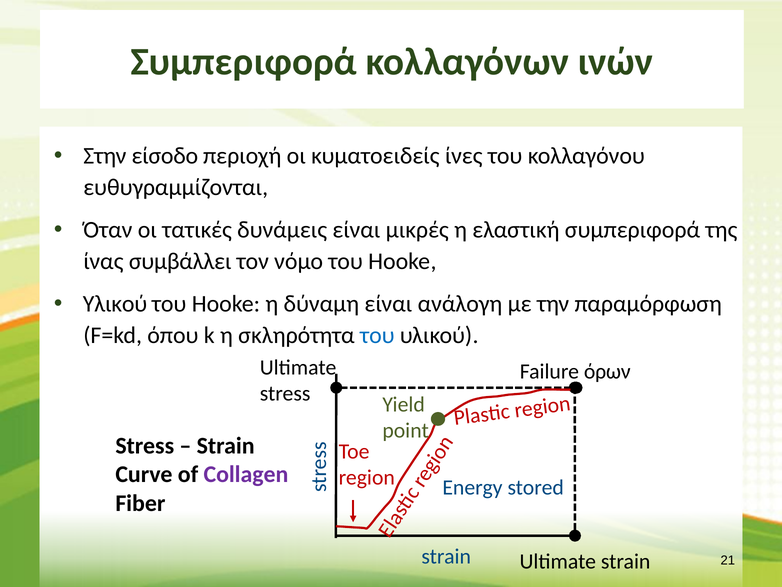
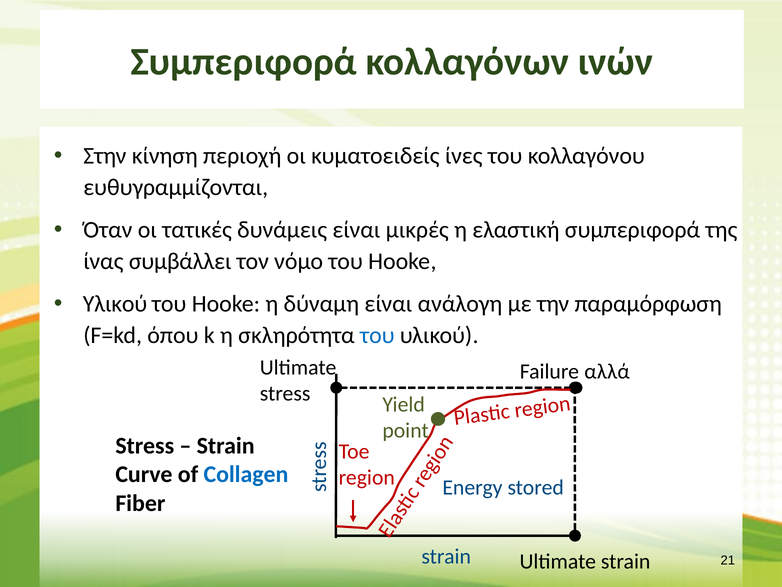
είσοδο: είσοδο -> κίνηση
όρων: όρων -> αλλά
Collagen colour: purple -> blue
